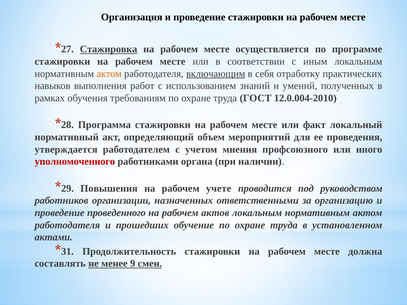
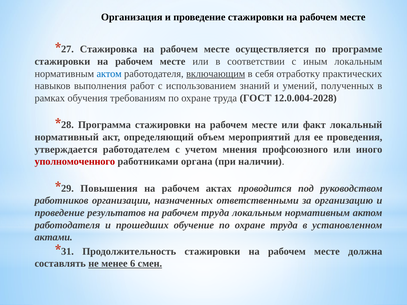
Стажировка underline: present -> none
актом at (109, 74) colour: orange -> blue
12.0.004-2010: 12.0.004-2010 -> 12.0.004-2028
учете: учете -> актах
проведенного: проведенного -> результатов
рабочем актов: актов -> труда
9: 9 -> 6
